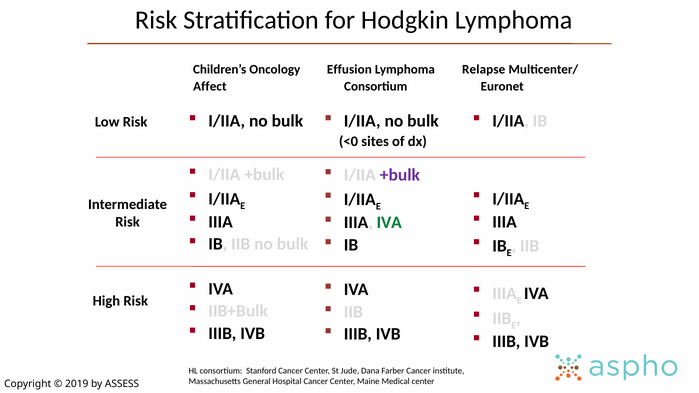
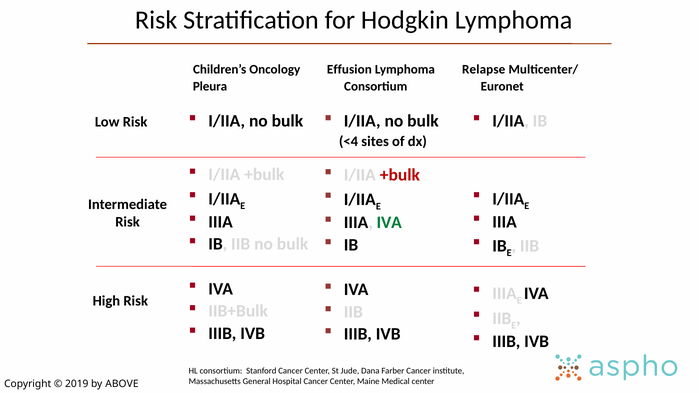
Affect: Affect -> Pleura
<0: <0 -> <4
+bulk at (400, 175) colour: purple -> red
ASSESS: ASSESS -> ABOVE
